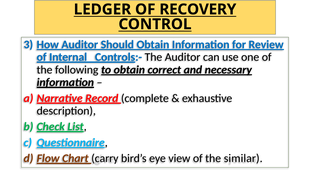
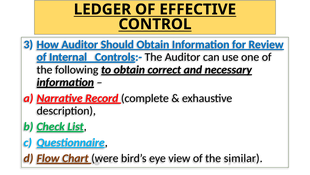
RECOVERY: RECOVERY -> EFFECTIVE
carry: carry -> were
